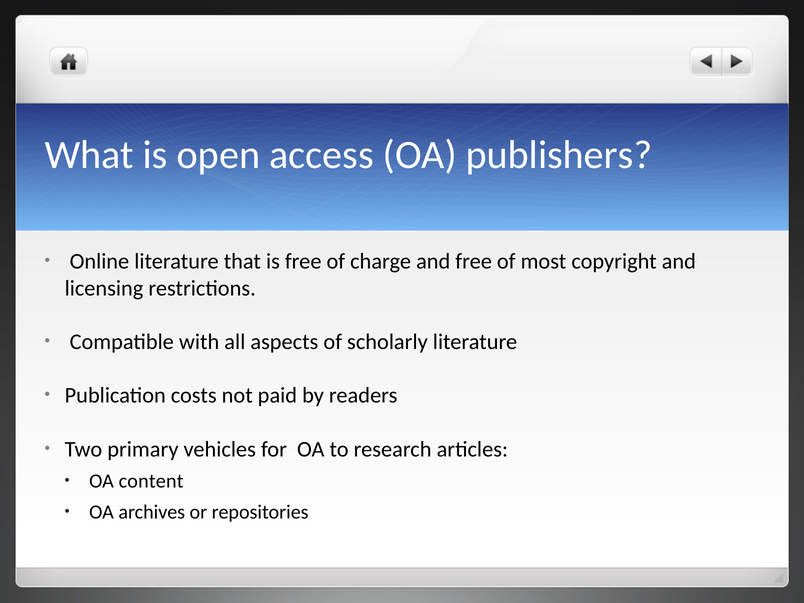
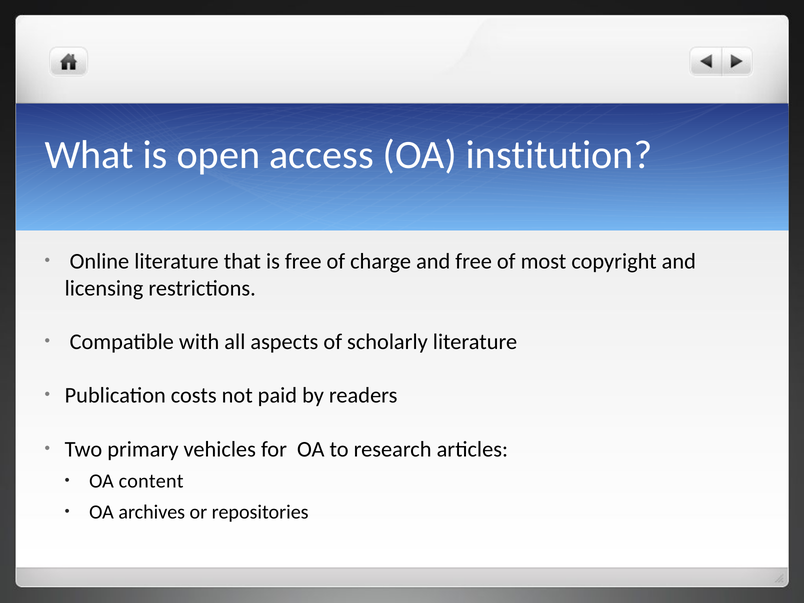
publishers: publishers -> institution
